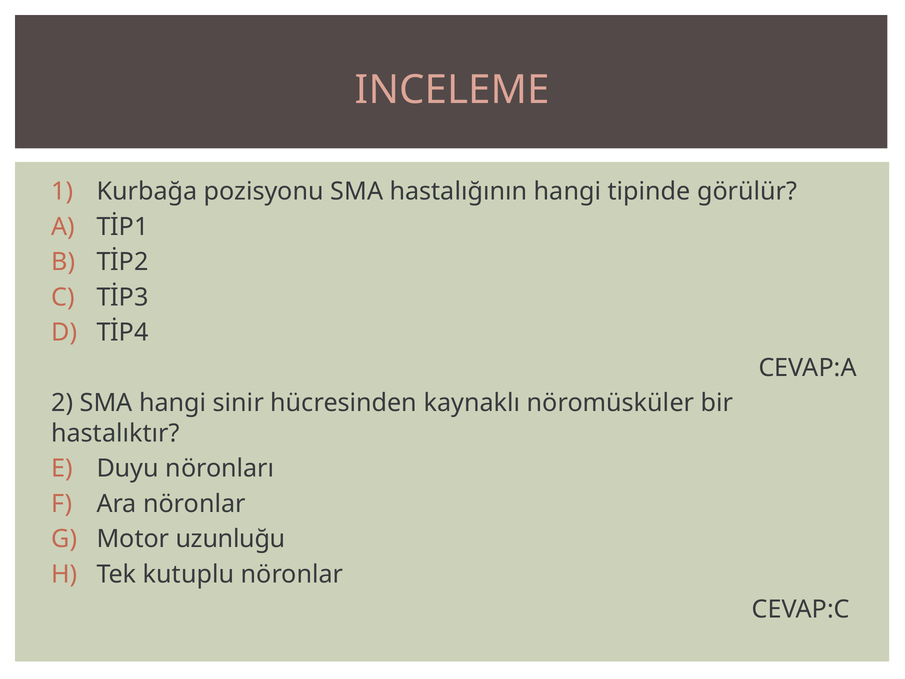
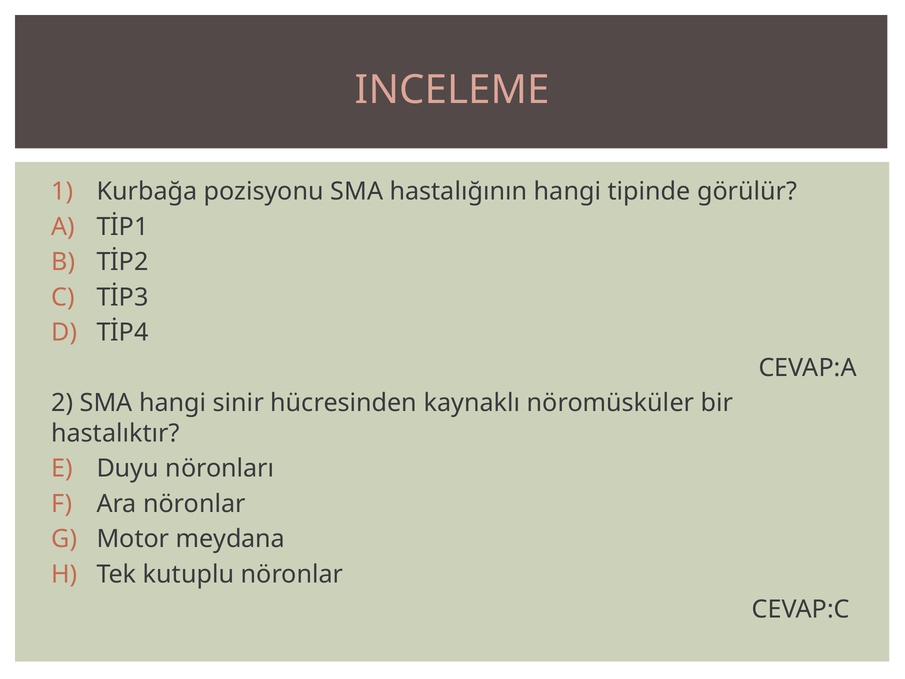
uzunluğu: uzunluğu -> meydana
